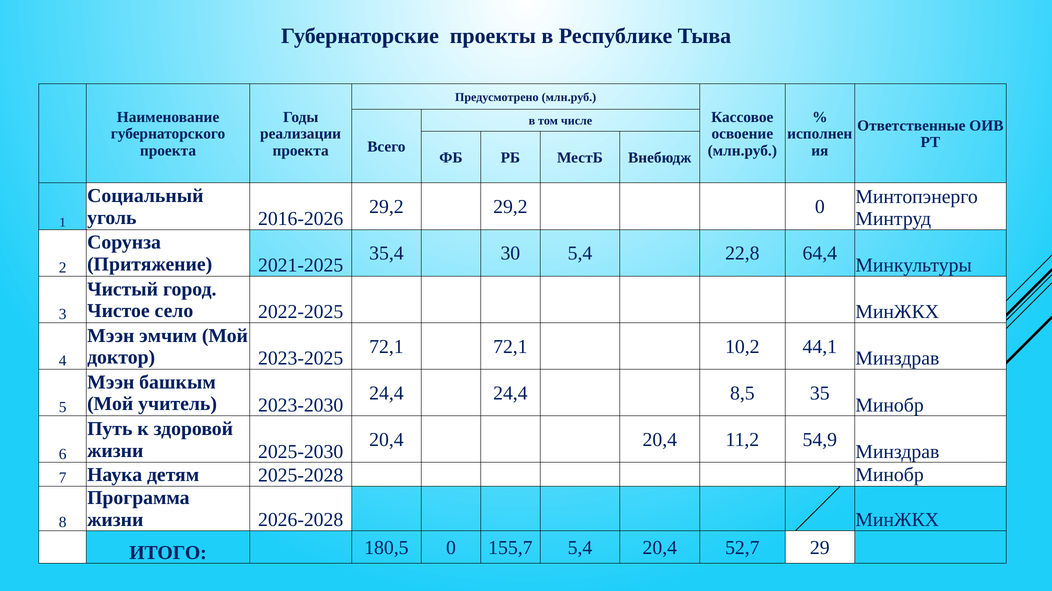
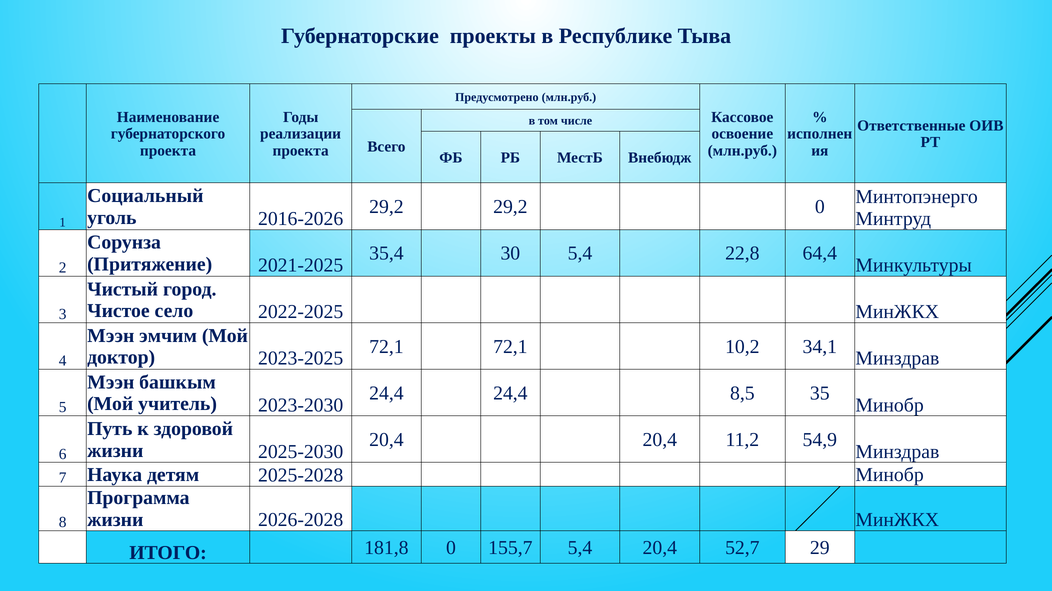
44,1: 44,1 -> 34,1
180,5: 180,5 -> 181,8
